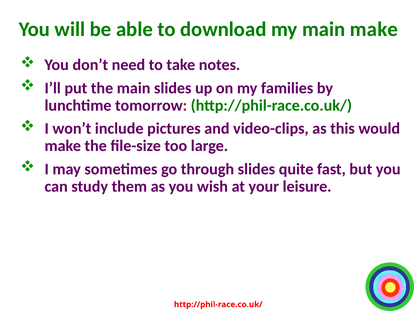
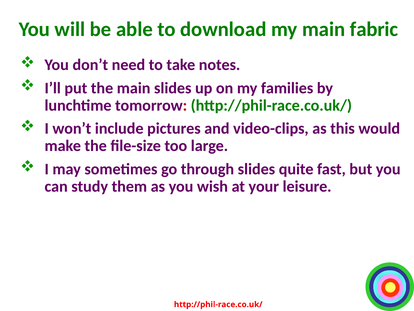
main make: make -> fabric
